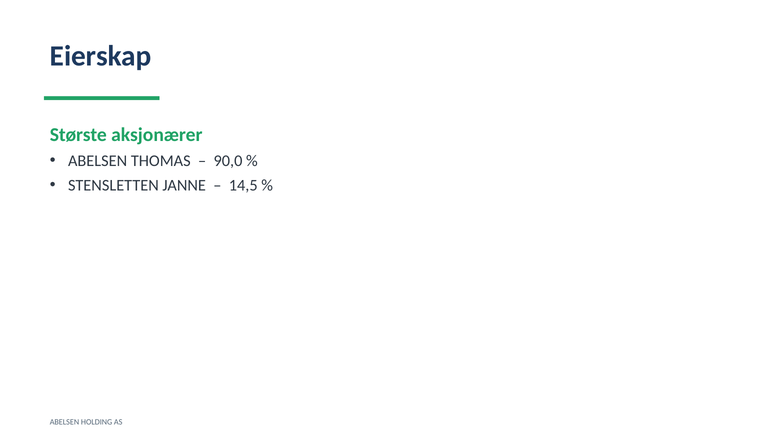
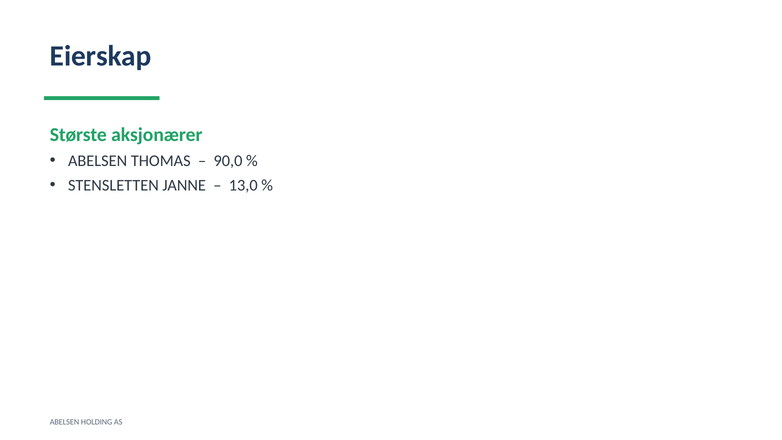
14,5: 14,5 -> 13,0
